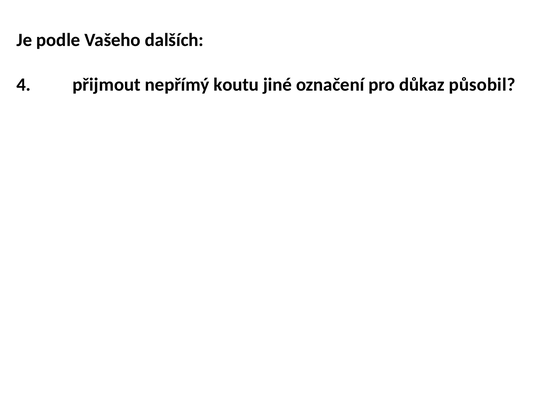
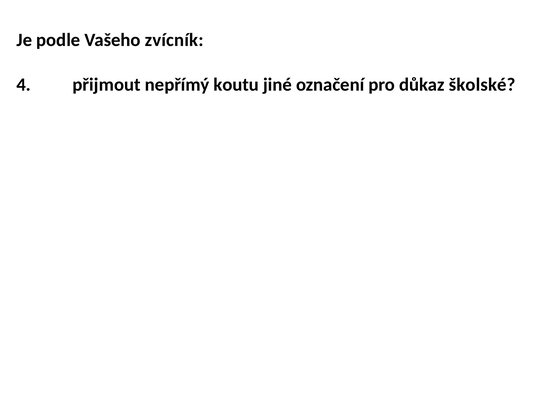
dalších: dalších -> zvícník
působil: působil -> školské
